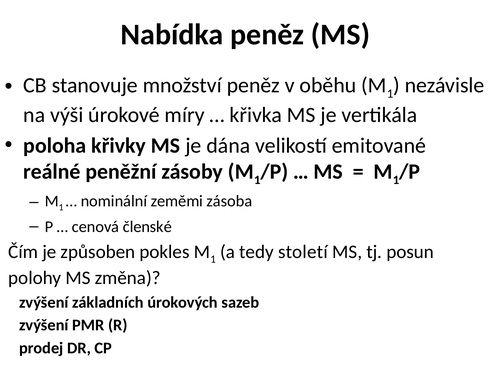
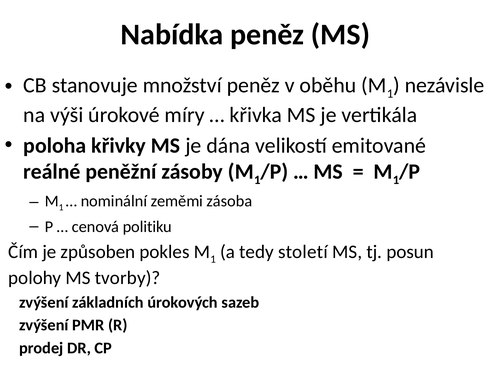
členské: členské -> politiku
změna: změna -> tvorby
